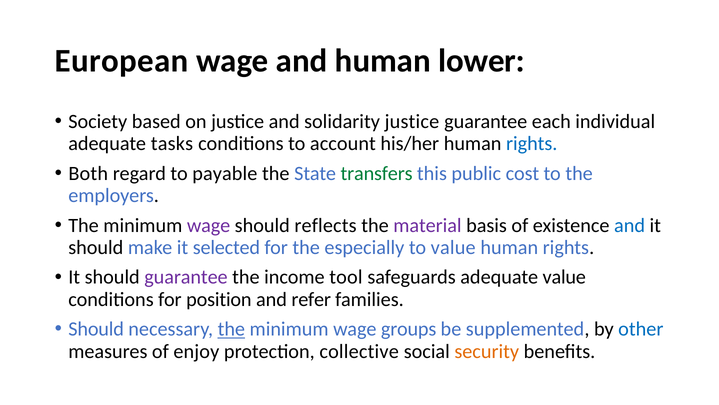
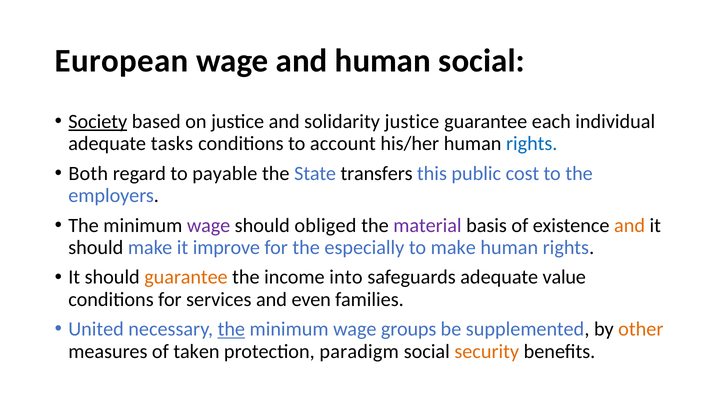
human lower: lower -> social
Society underline: none -> present
transfers colour: green -> black
reflects: reflects -> obliged
and at (630, 225) colour: blue -> orange
selected: selected -> improve
to value: value -> make
guarantee at (186, 277) colour: purple -> orange
tool: tool -> into
position: position -> services
refer: refer -> even
Should at (96, 329): Should -> United
other colour: blue -> orange
enjoy: enjoy -> taken
collective: collective -> paradigm
